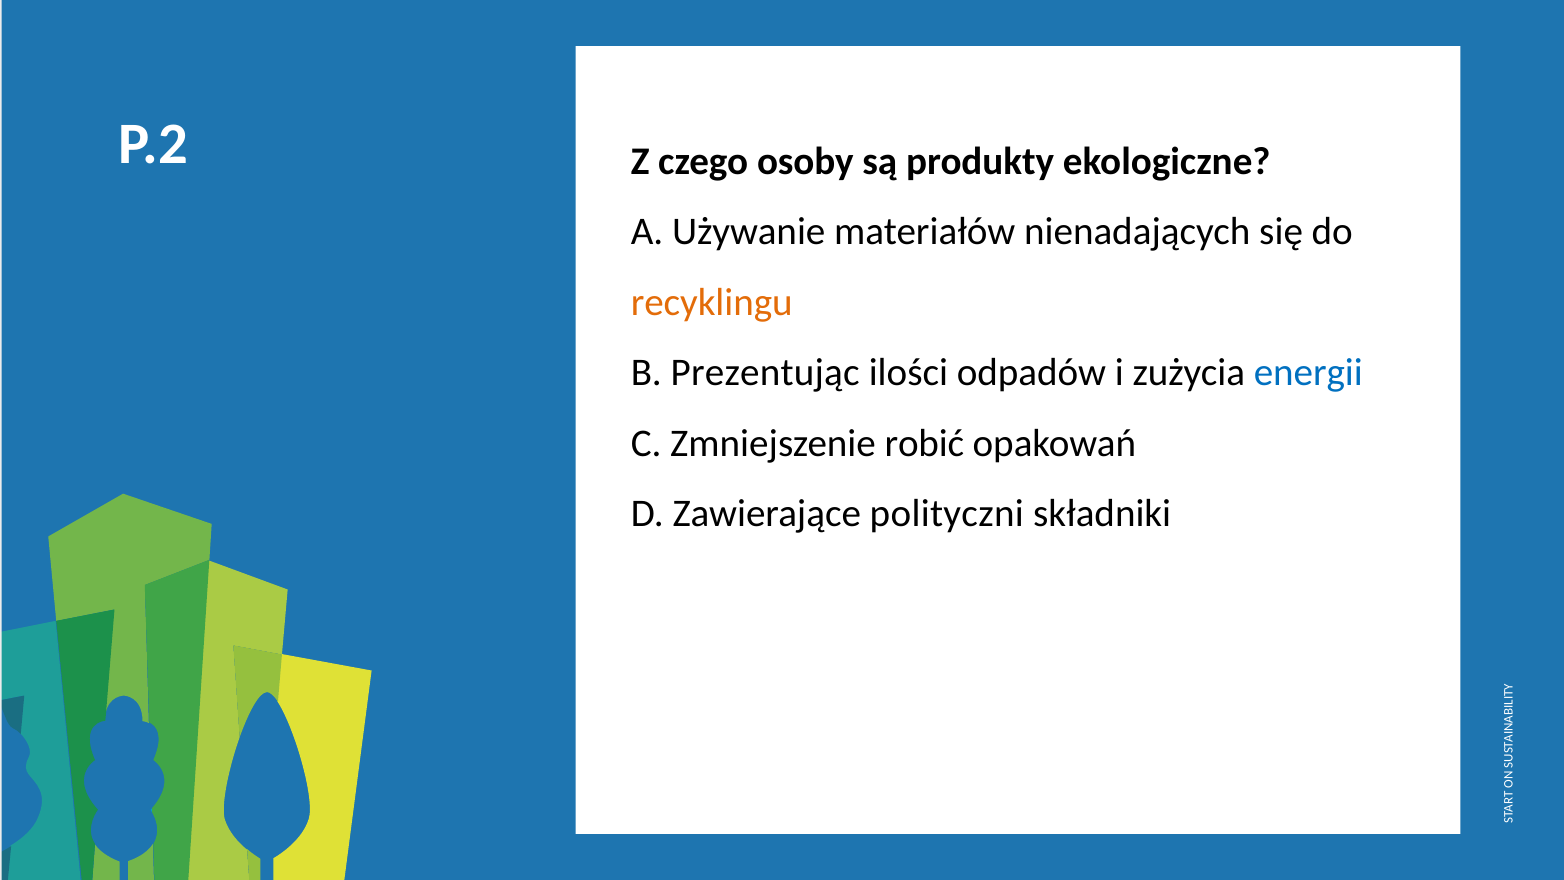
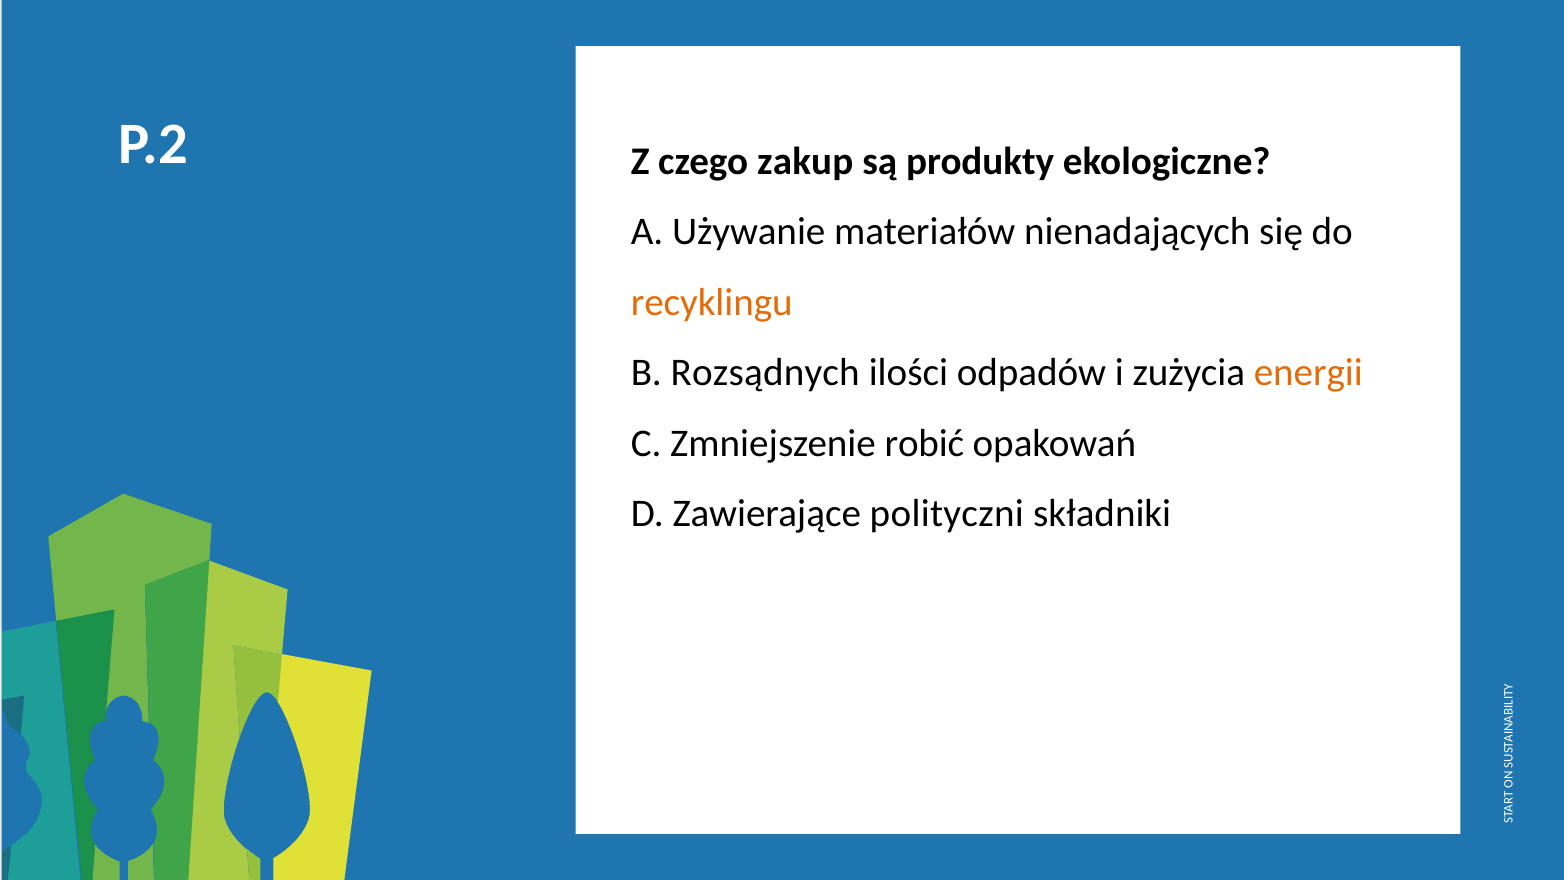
osoby: osoby -> zakup
Prezentując: Prezentując -> Rozsądnych
energii colour: blue -> orange
